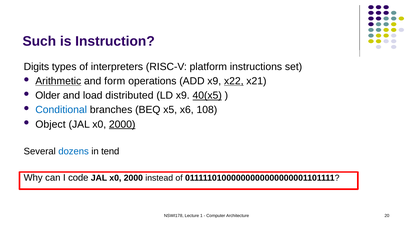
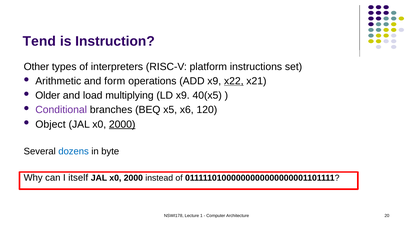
Such: Such -> Tend
Digits: Digits -> Other
Arithmetic underline: present -> none
distributed: distributed -> multiplying
40(x5 underline: present -> none
Conditional colour: blue -> purple
108: 108 -> 120
tend: tend -> byte
code: code -> itself
